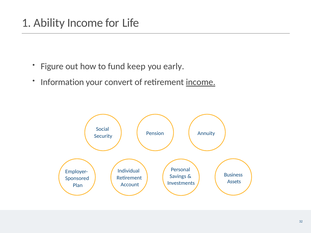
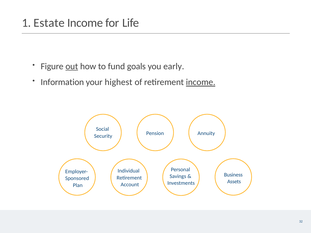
Ability: Ability -> Estate
out underline: none -> present
keep: keep -> goals
convert: convert -> highest
